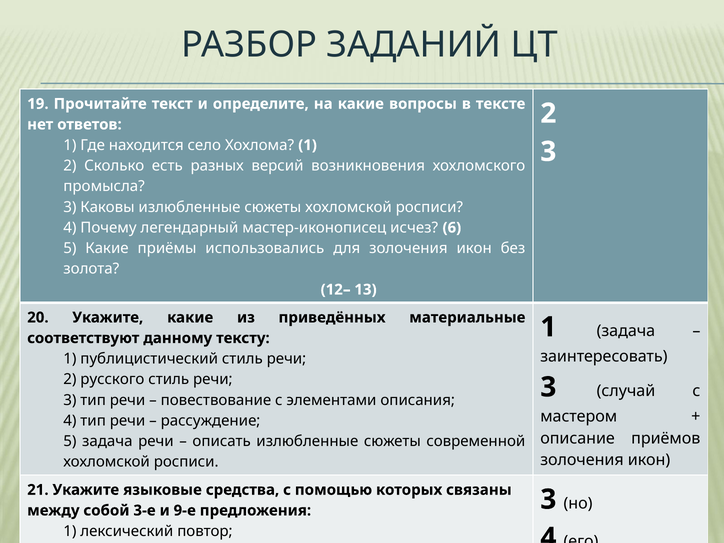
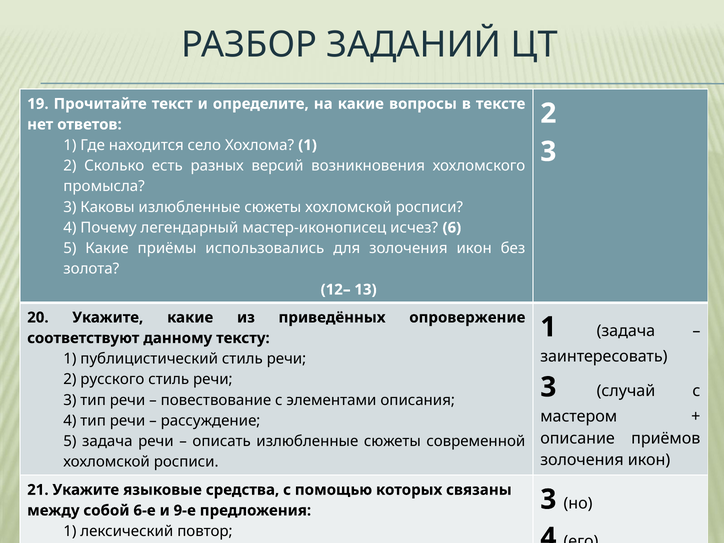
материальные: материальные -> опровержение
3-е: 3-е -> 6-е
